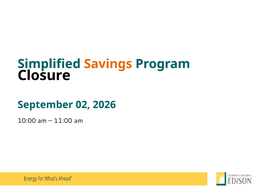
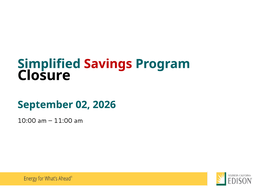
Savings colour: orange -> red
